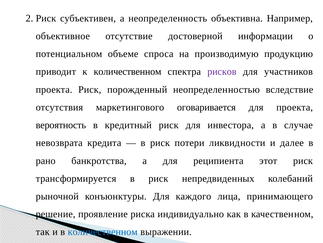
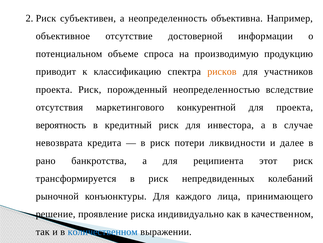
к количественном: количественном -> классификацию
рисков colour: purple -> orange
оговаривается: оговаривается -> конкурентной
